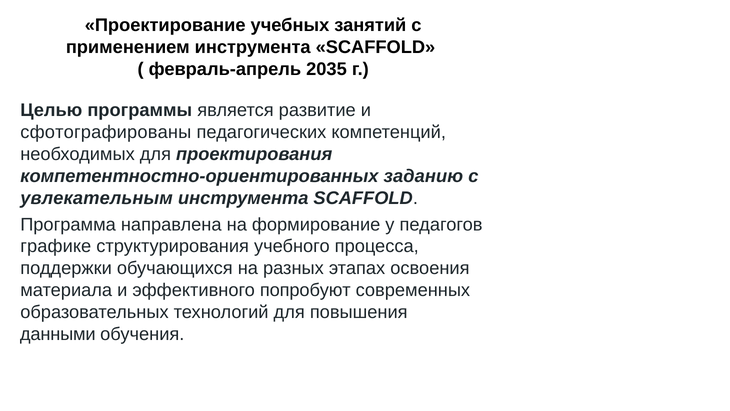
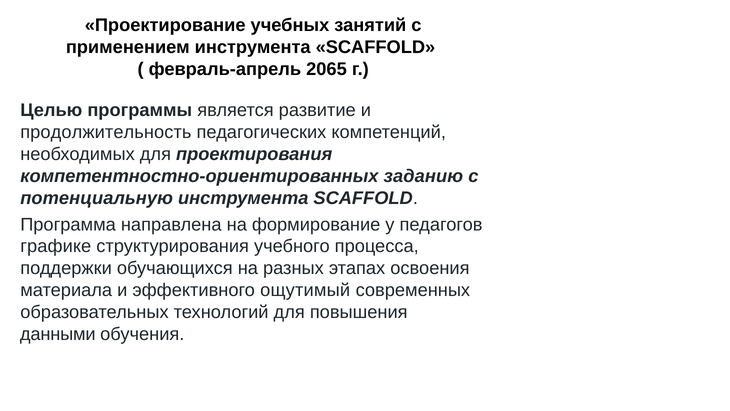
2035: 2035 -> 2065
сфотографированы: сфотографированы -> продолжительность
увлекательным: увлекательным -> потенциальную
попробуют: попробуют -> ощутимый
